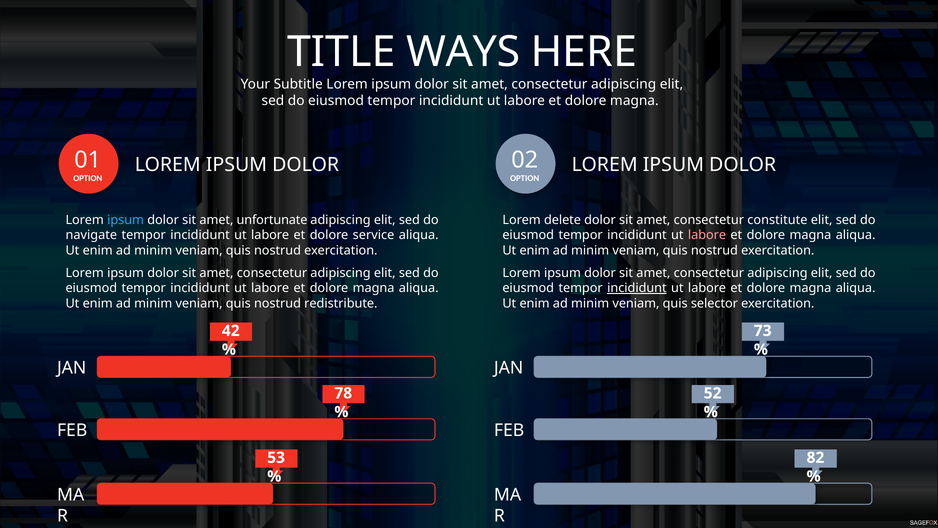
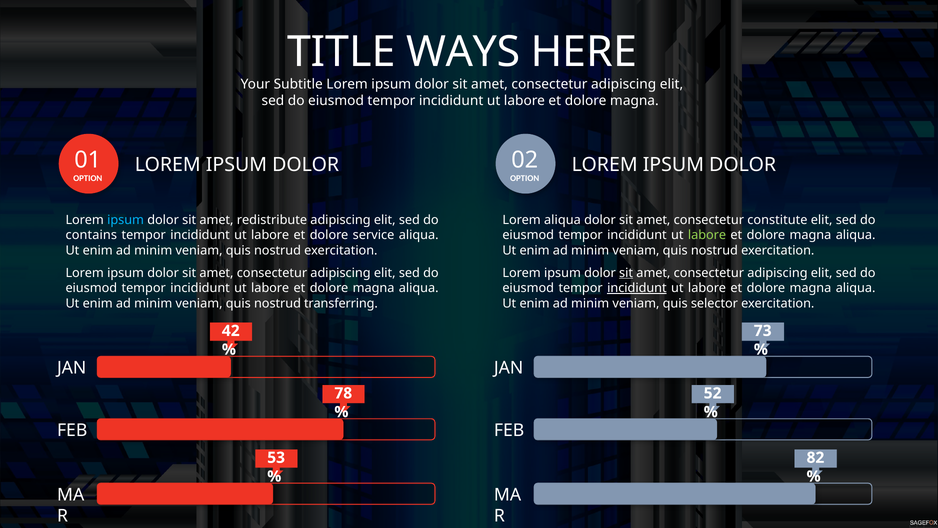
unfortunate: unfortunate -> redistribute
Lorem delete: delete -> aliqua
navigate: navigate -> contains
labore at (707, 235) colour: pink -> light green
sit at (626, 273) underline: none -> present
redistribute: redistribute -> transferring
